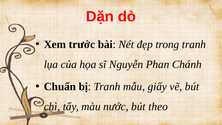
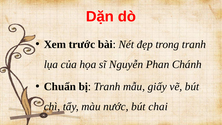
theo: theo -> chai
